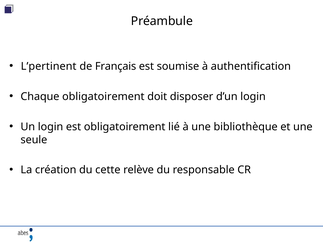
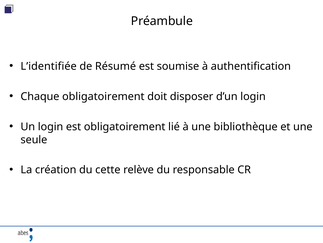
L’pertinent: L’pertinent -> L’identifiée
Français: Français -> Résumé
